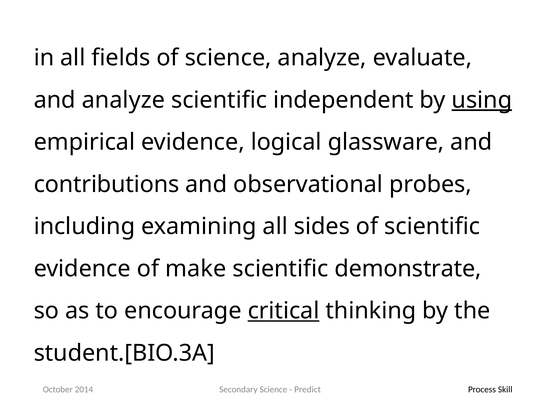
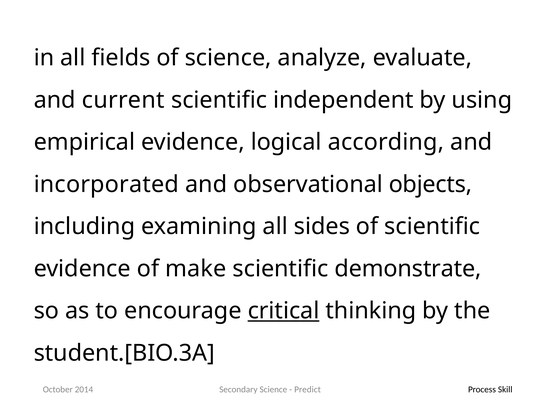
and analyze: analyze -> current
using underline: present -> none
glassware: glassware -> according
contributions: contributions -> incorporated
probes: probes -> objects
